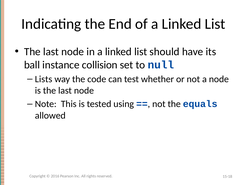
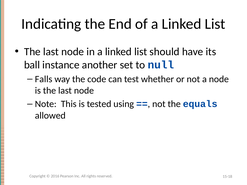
collision: collision -> another
Lists: Lists -> Falls
